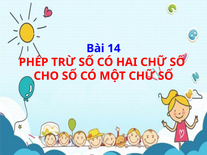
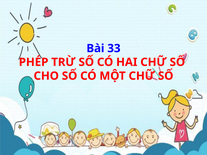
14: 14 -> 33
